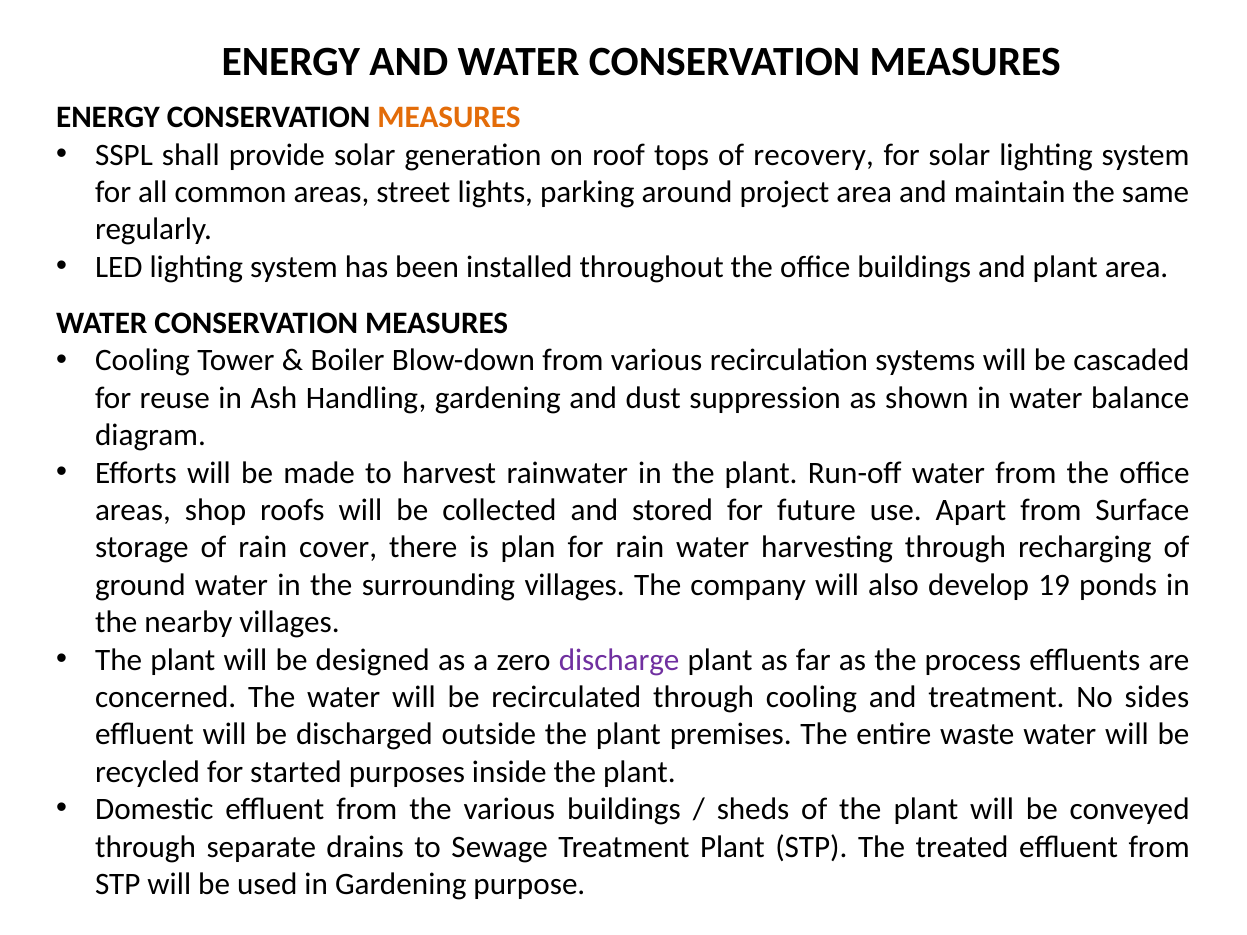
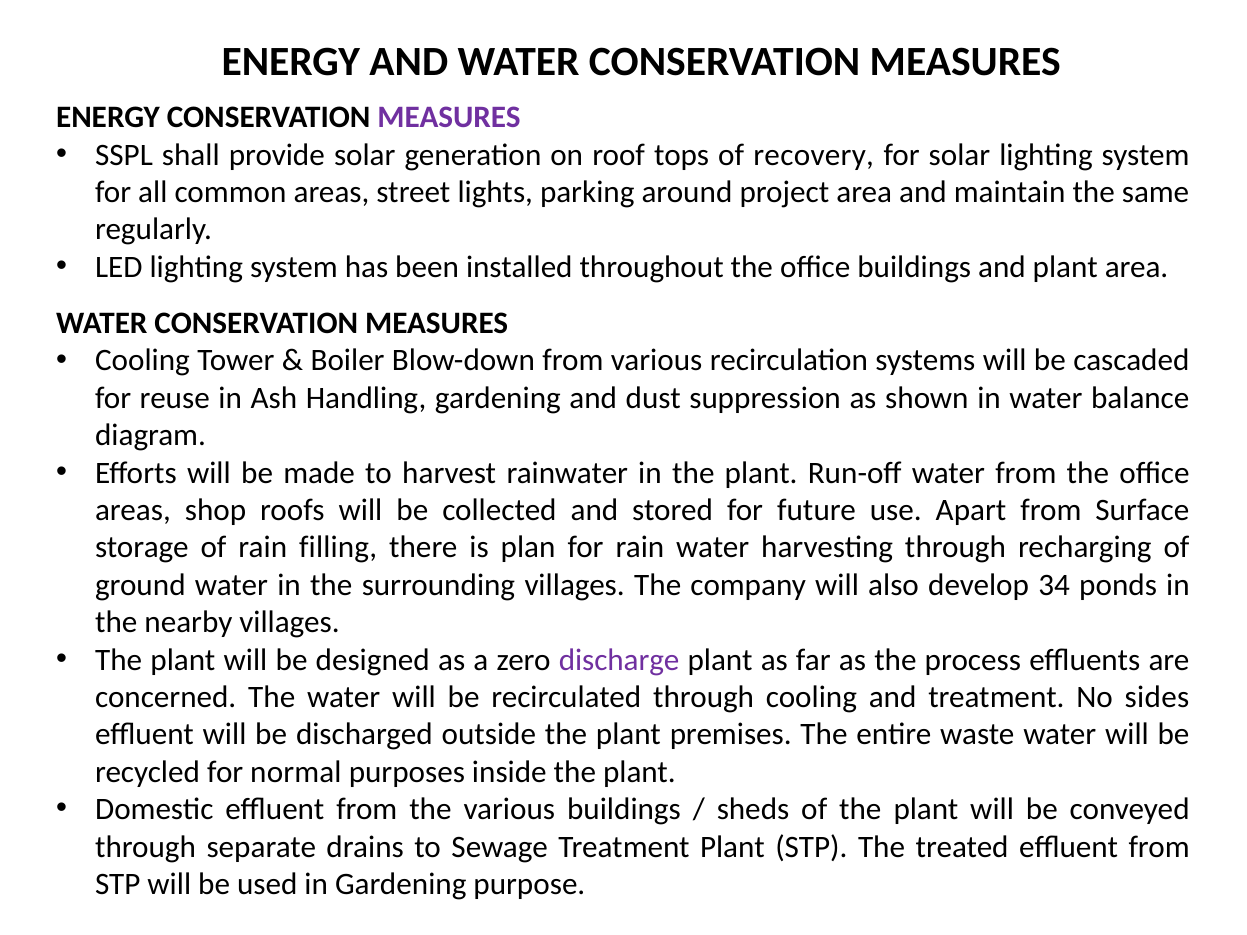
MEASURES at (449, 117) colour: orange -> purple
cover: cover -> filling
19: 19 -> 34
started: started -> normal
